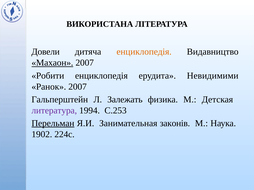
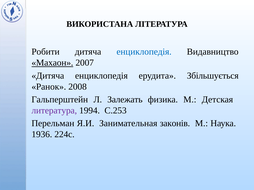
Довели: Довели -> Робити
енциклопедія at (144, 52) colour: orange -> blue
Робити at (48, 76): Робити -> Дитяча
Невидимими: Невидимими -> Збільшується
Ранок 2007: 2007 -> 2008
Перельман underline: present -> none
1902: 1902 -> 1936
